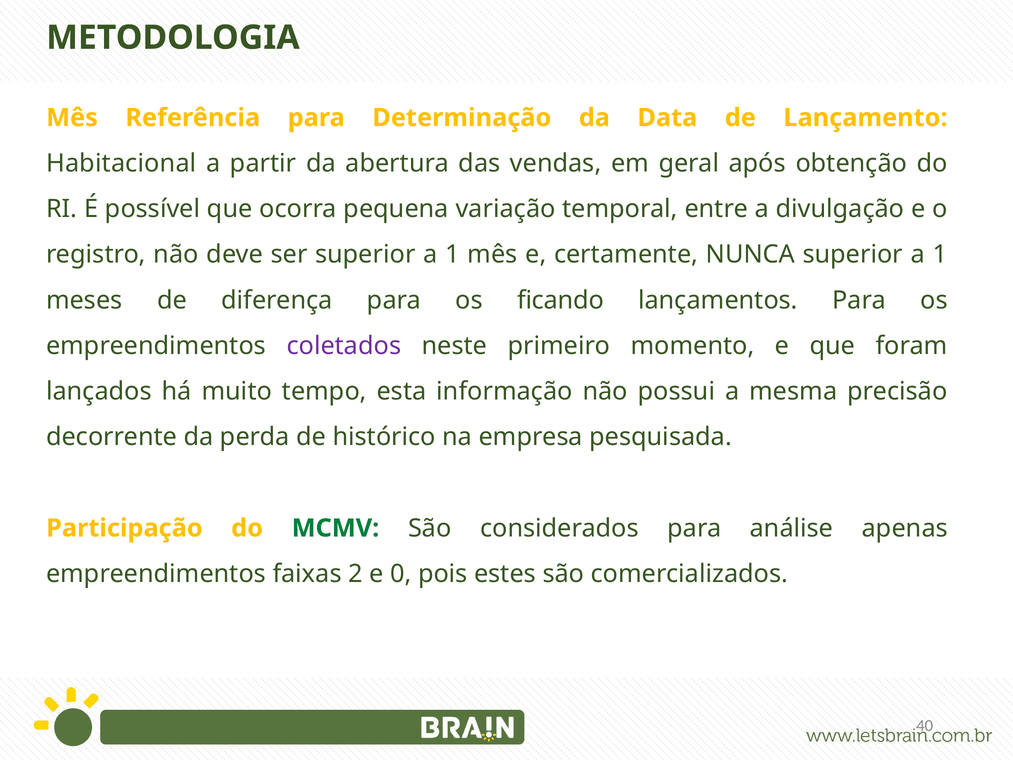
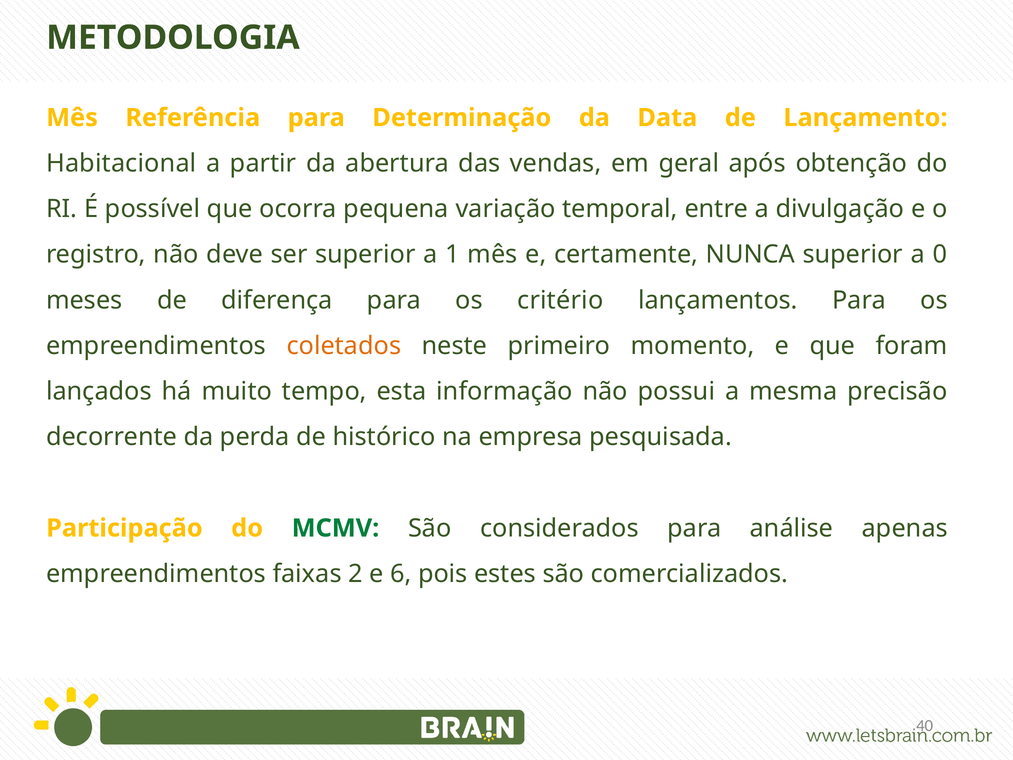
NUNCA superior a 1: 1 -> 0
ficando: ficando -> critério
coletados colour: purple -> orange
0: 0 -> 6
